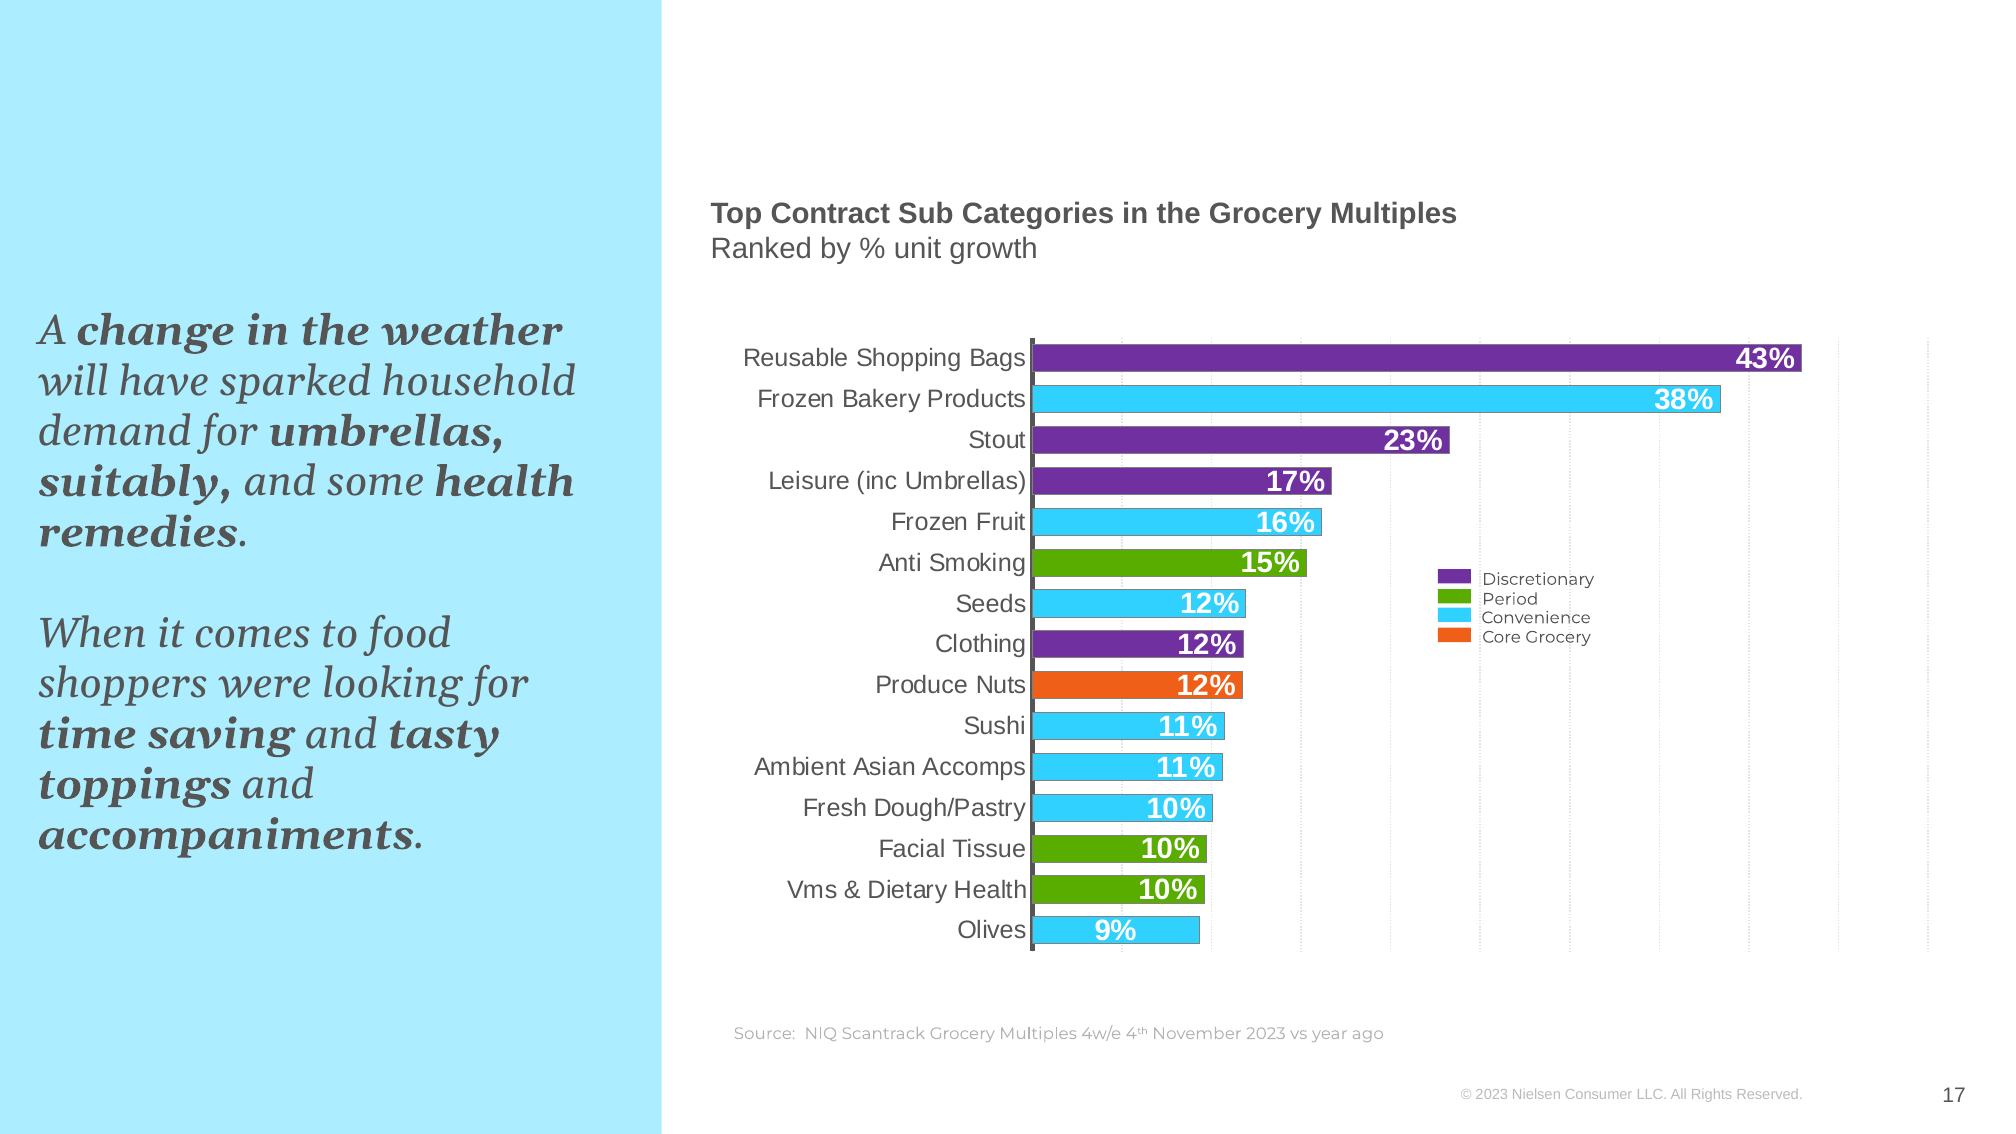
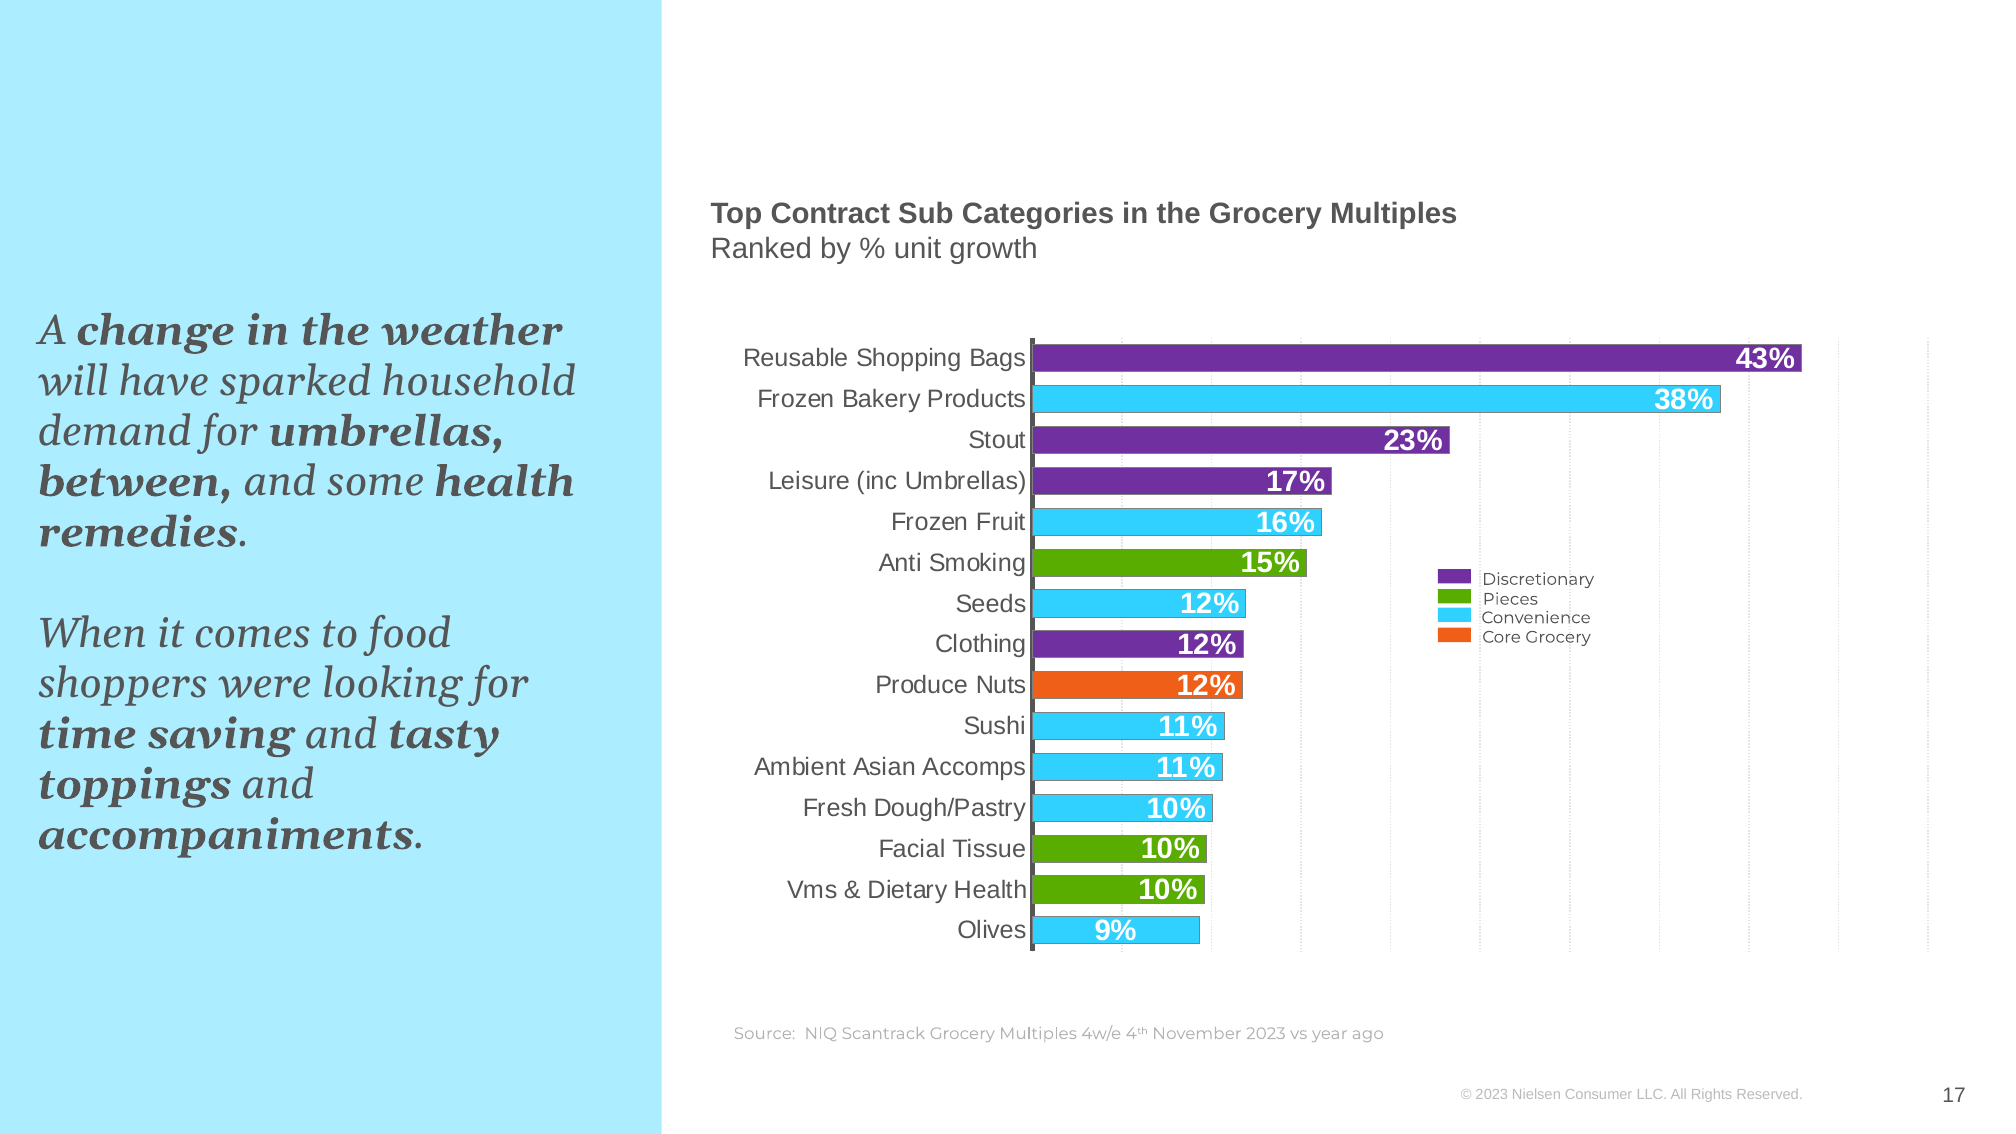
suitably: suitably -> between
Period: Period -> Pieces
